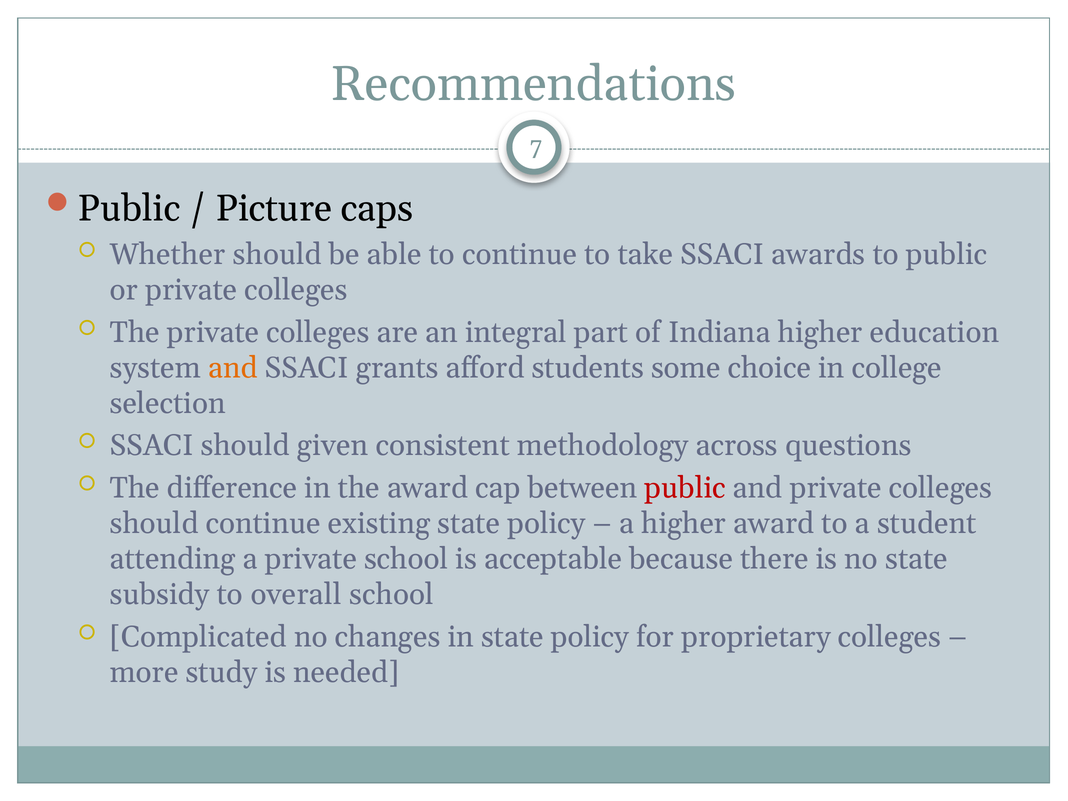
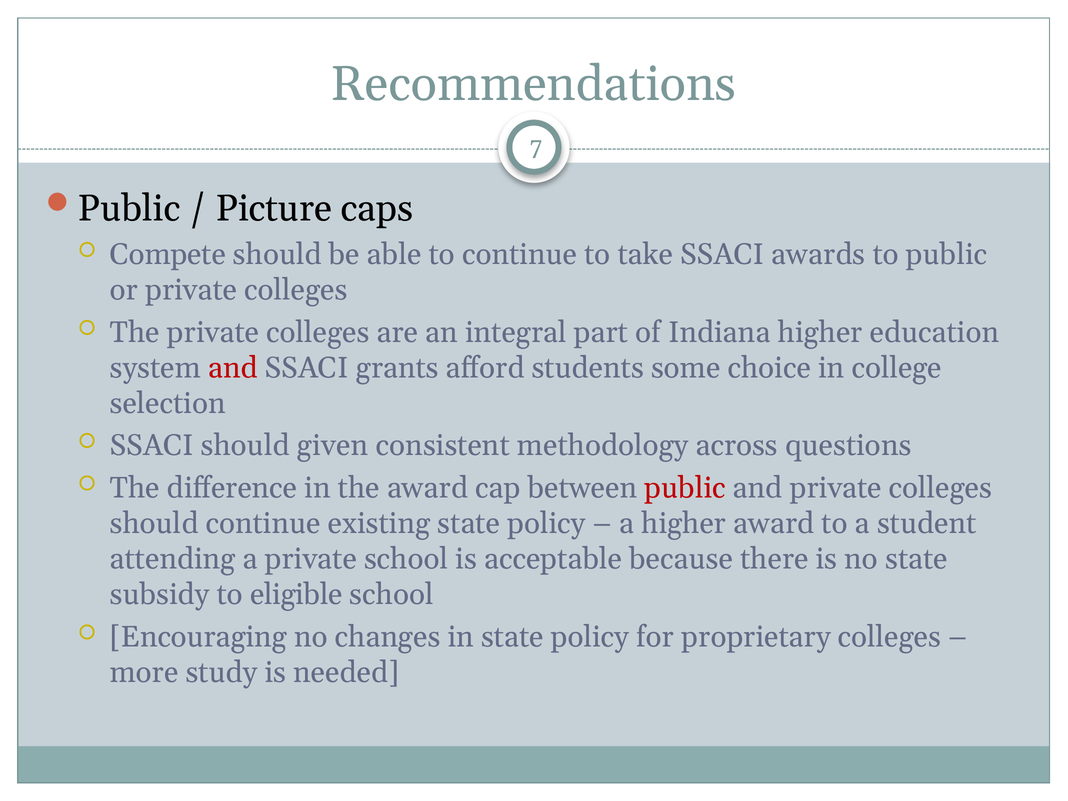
Whether: Whether -> Compete
and at (233, 368) colour: orange -> red
overall: overall -> eligible
Complicated: Complicated -> Encouraging
